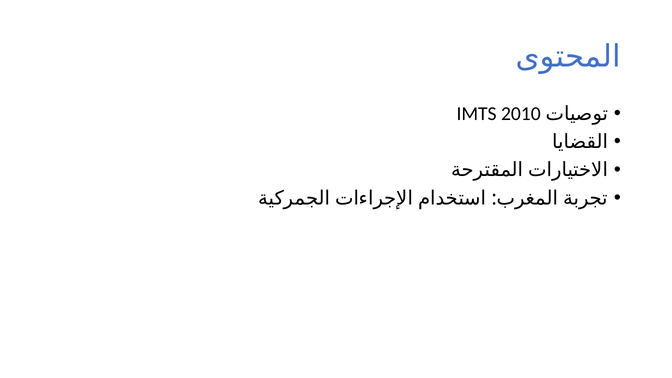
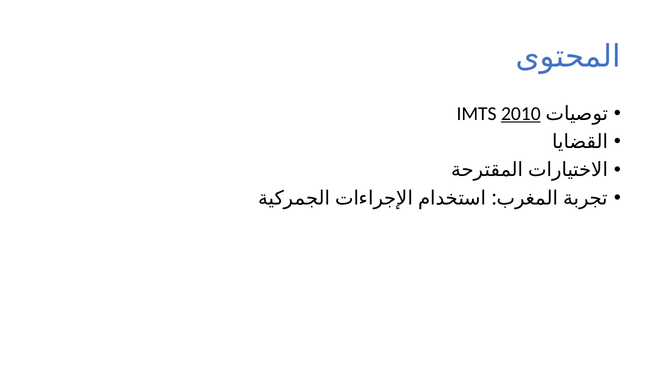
2010 underline: none -> present
